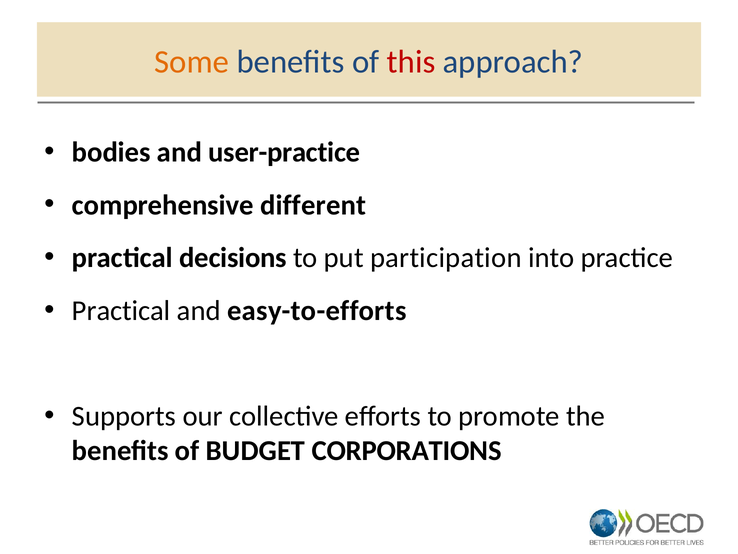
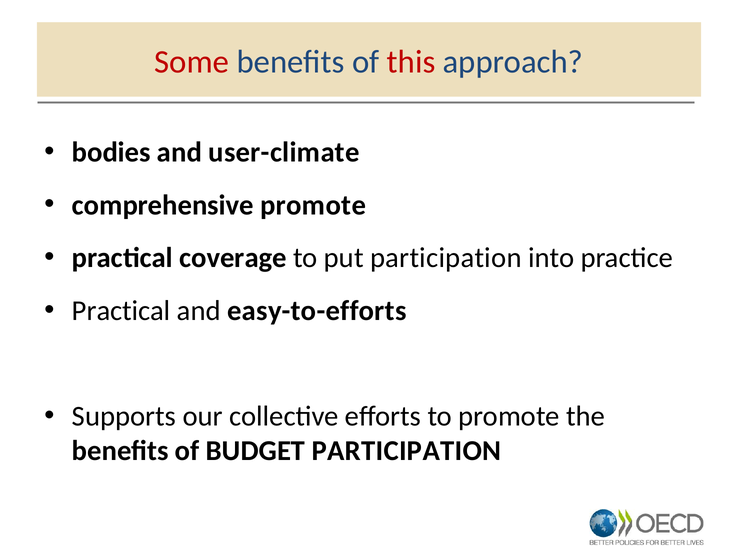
Some colour: orange -> red
user-practice: user-practice -> user-climate
comprehensive different: different -> promote
decisions: decisions -> coverage
BUDGET CORPORATIONS: CORPORATIONS -> PARTICIPATION
